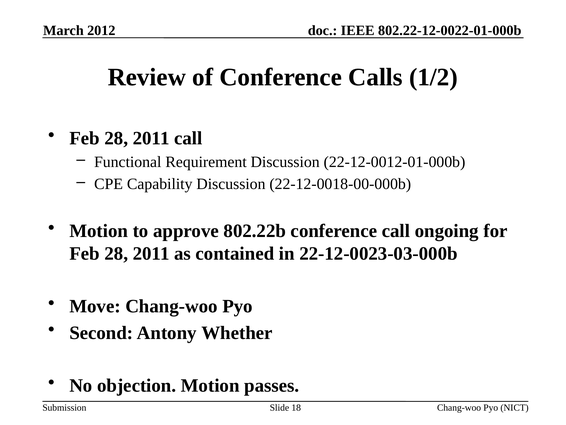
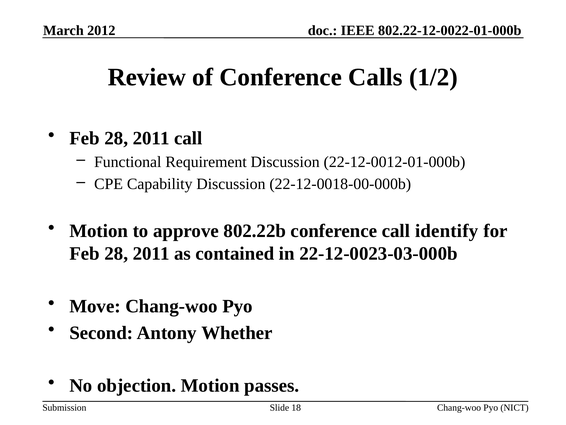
ongoing: ongoing -> identify
